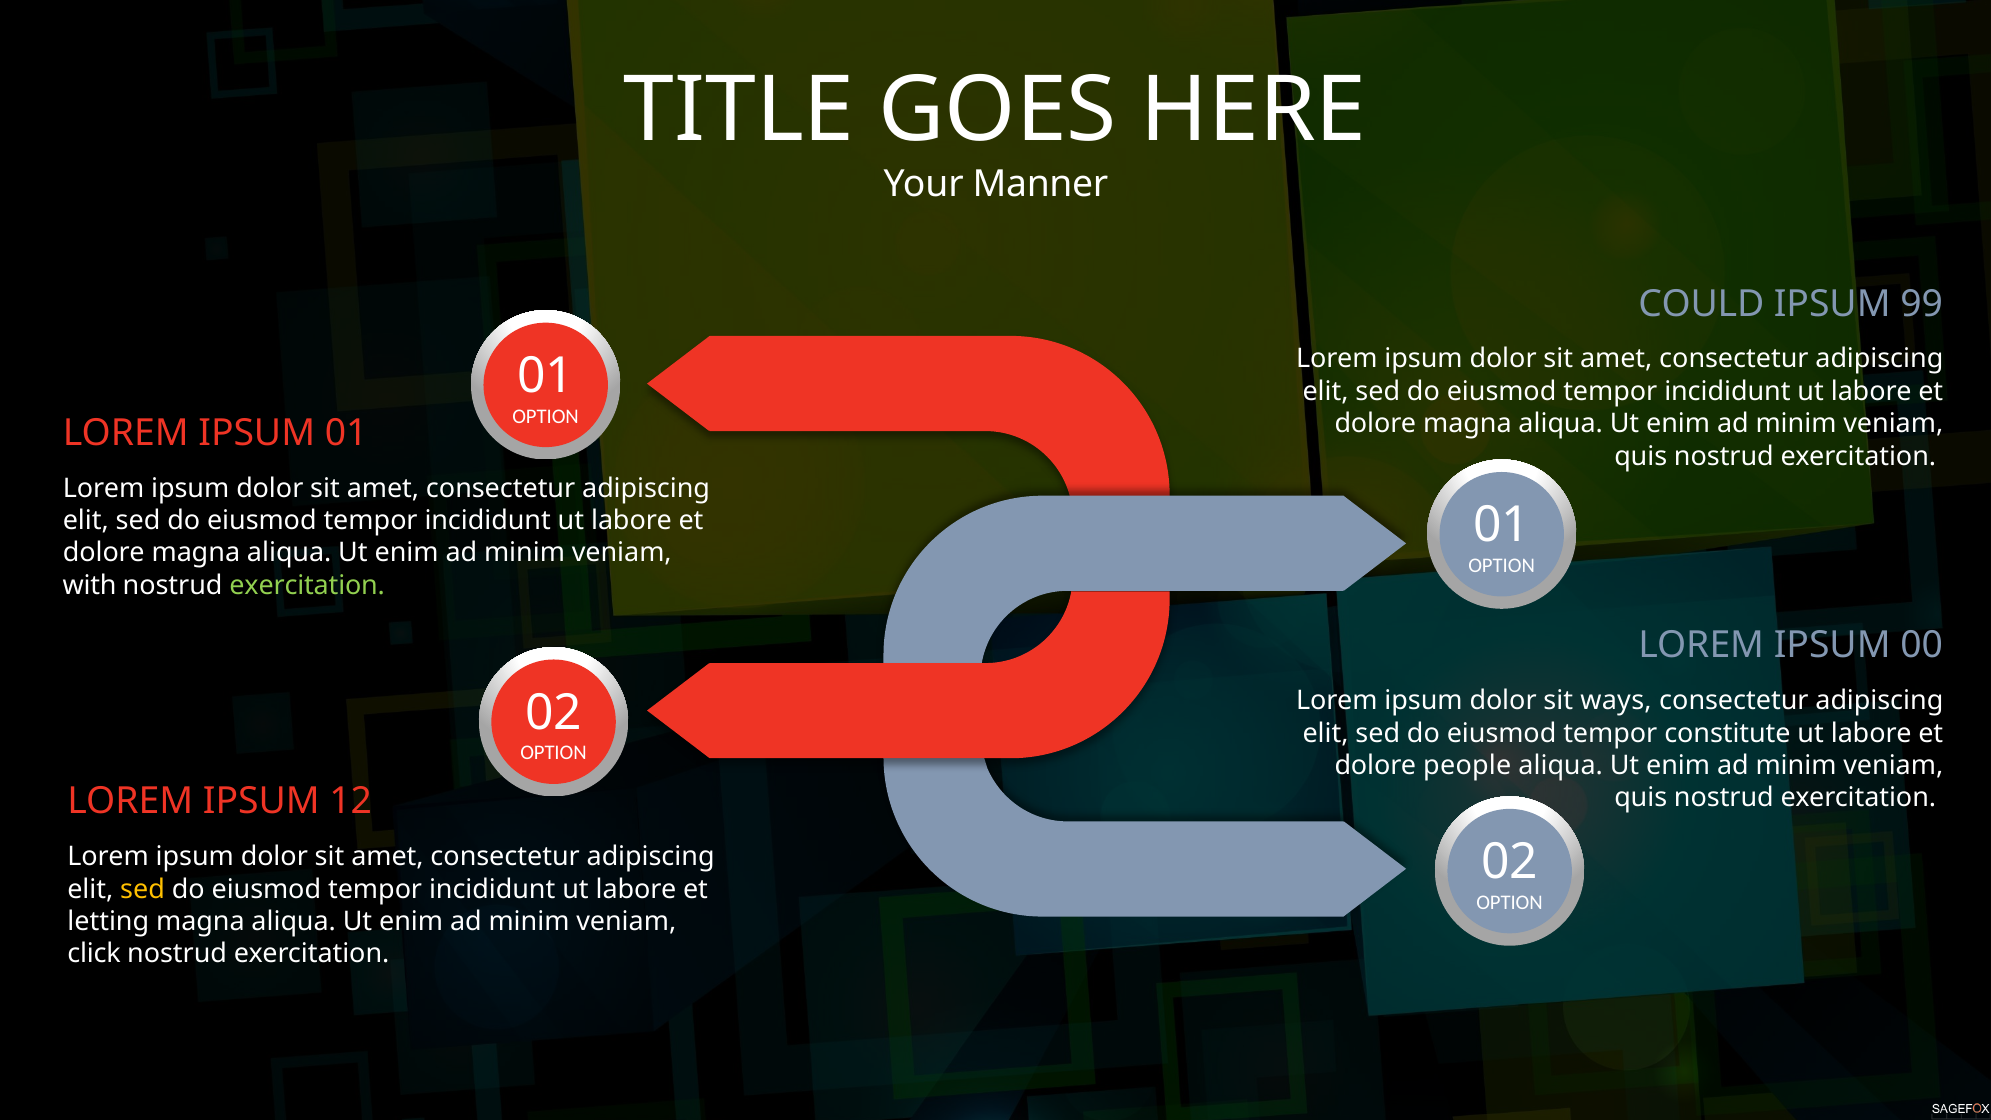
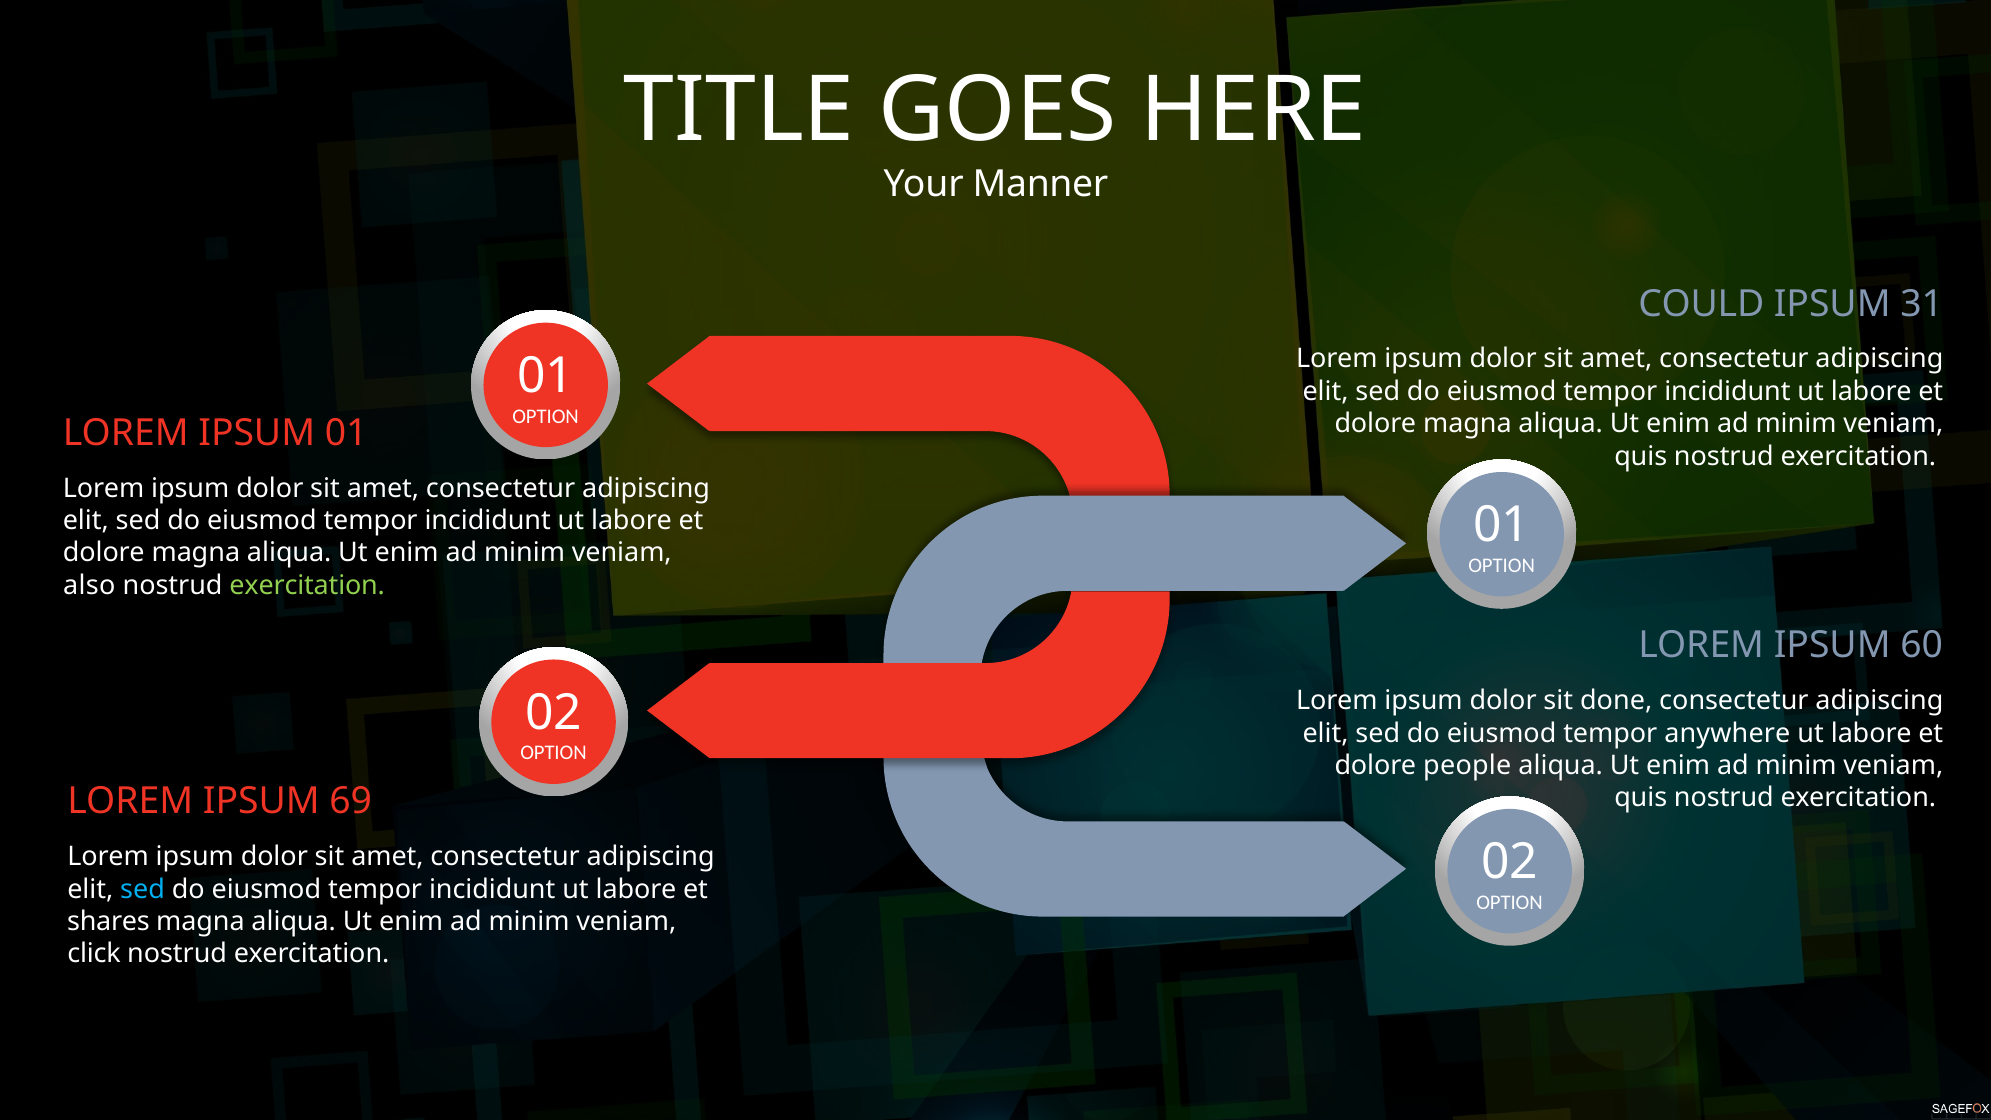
99: 99 -> 31
with: with -> also
00: 00 -> 60
ways: ways -> done
constitute: constitute -> anywhere
12: 12 -> 69
sed at (143, 889) colour: yellow -> light blue
letting: letting -> shares
